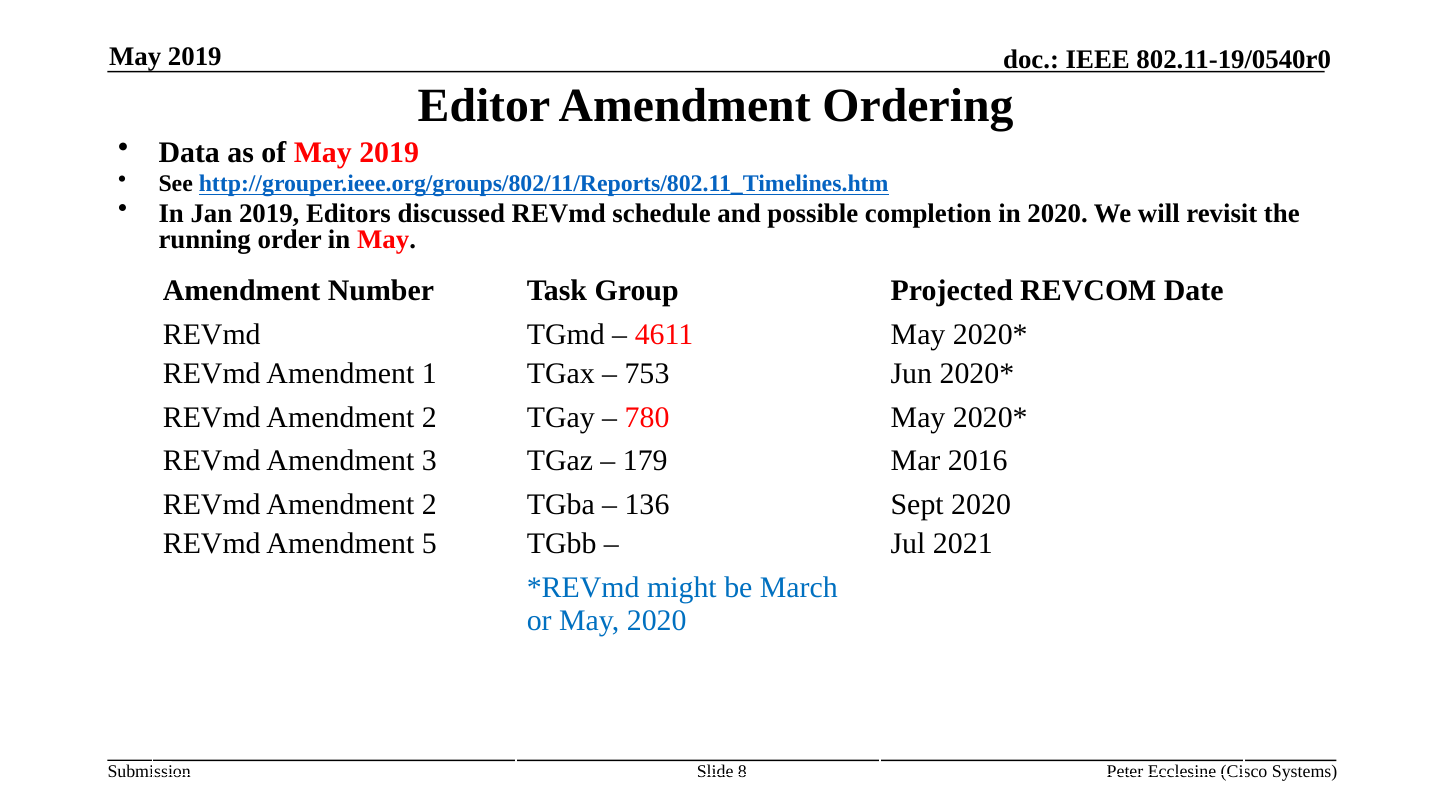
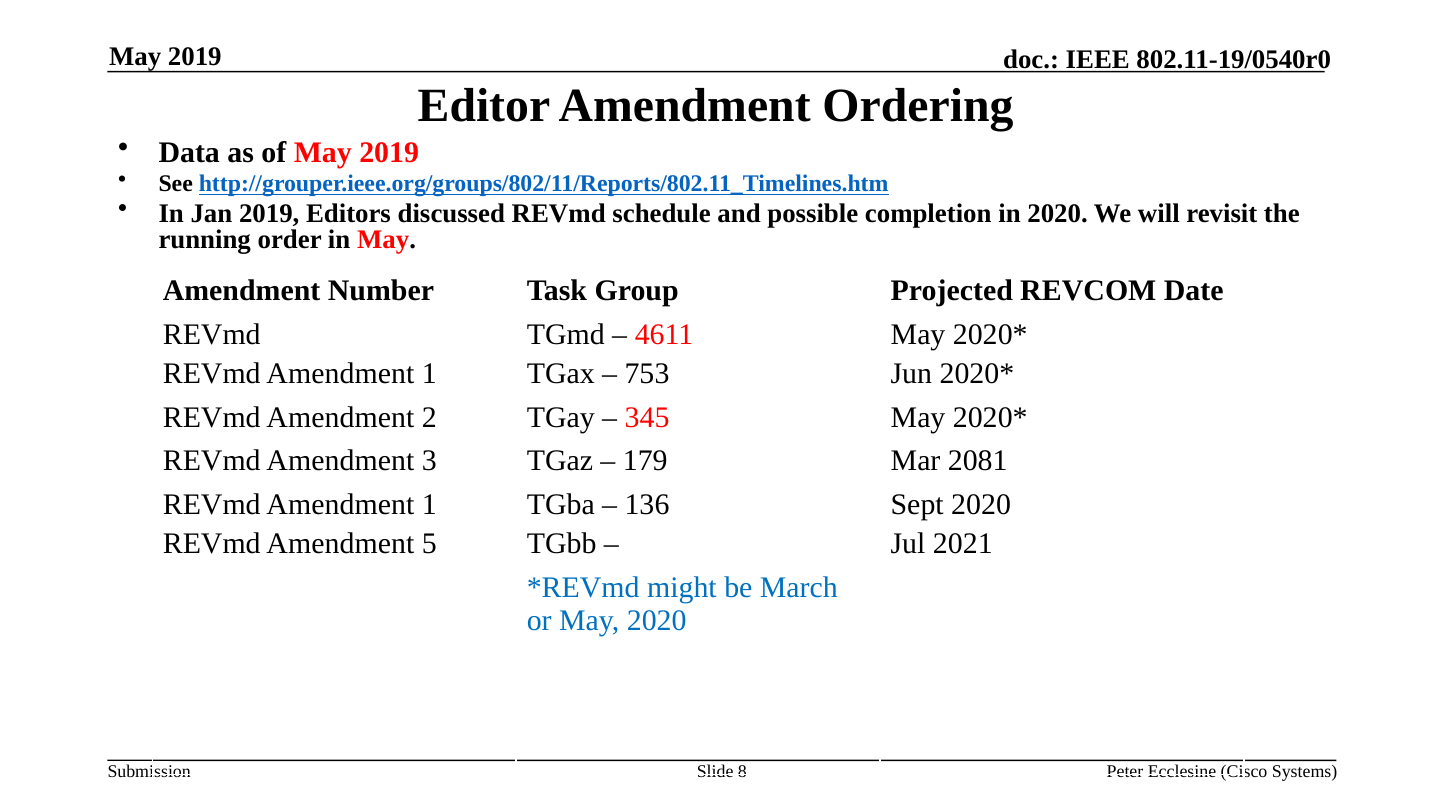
780: 780 -> 345
2016: 2016 -> 2081
2 at (429, 505): 2 -> 1
